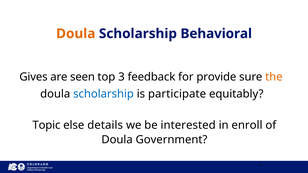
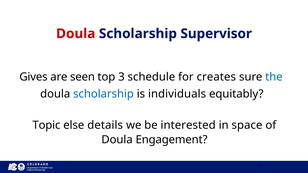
Doula at (76, 34) colour: orange -> red
Behavioral: Behavioral -> Supervisor
feedback: feedback -> schedule
provide: provide -> creates
the colour: orange -> blue
participate: participate -> individuals
enroll: enroll -> space
Government: Government -> Engagement
